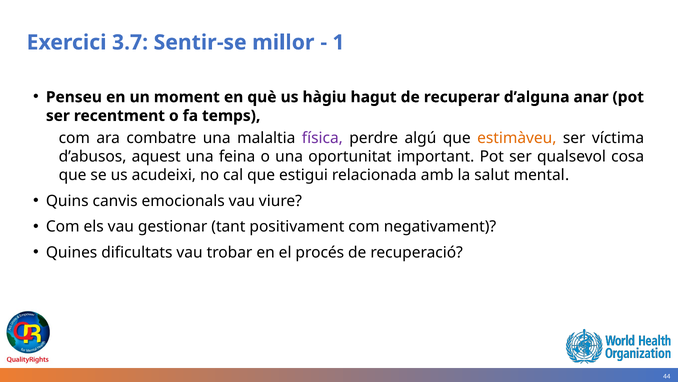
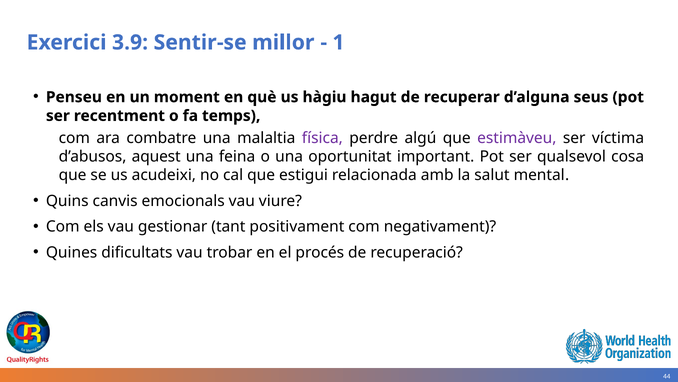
3.7: 3.7 -> 3.9
anar: anar -> seus
estimàveu colour: orange -> purple
